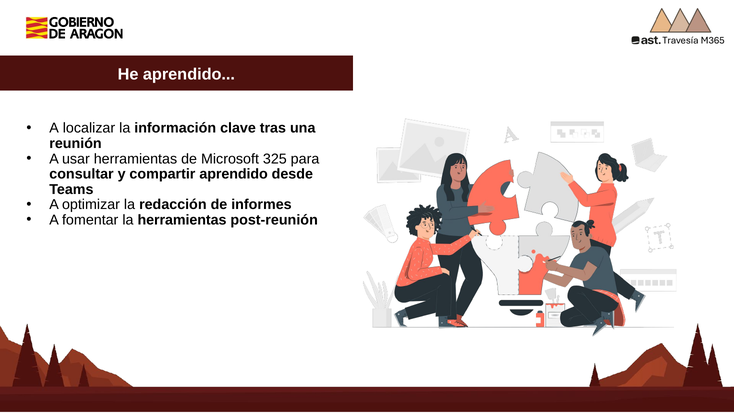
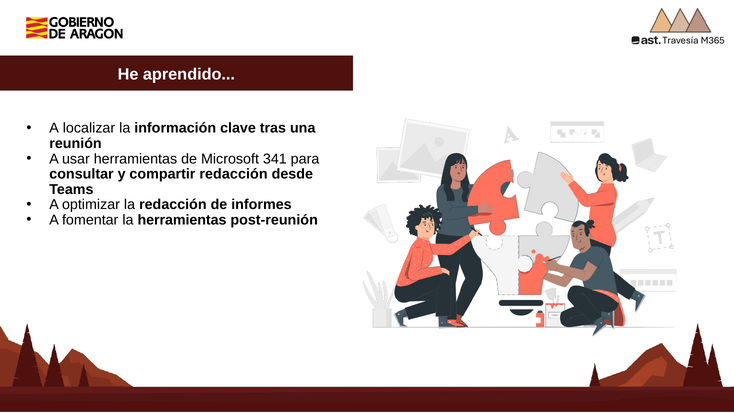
325: 325 -> 341
compartir aprendido: aprendido -> redacción
